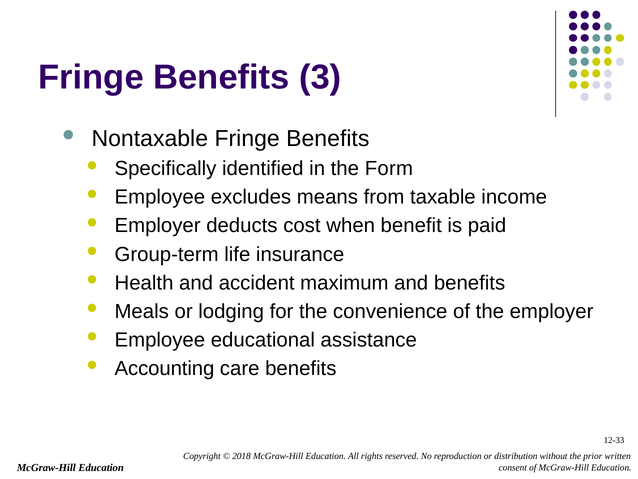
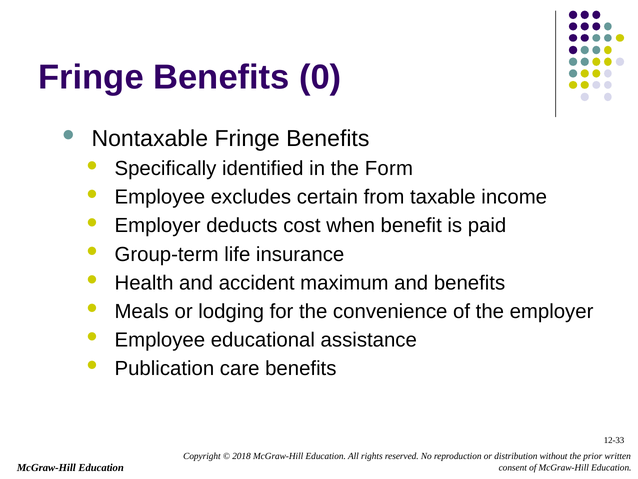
3: 3 -> 0
means: means -> certain
Accounting: Accounting -> Publication
